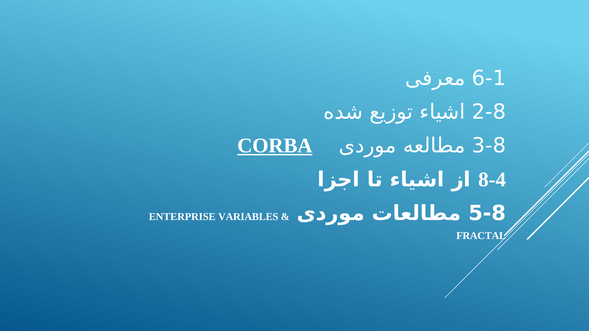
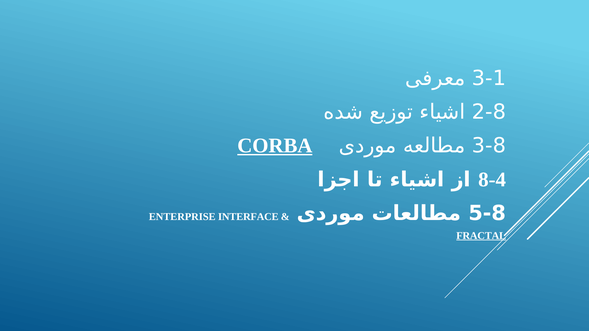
6-1: 6-1 -> 3-1
VARIABLES: VARIABLES -> INTERFACE
FRACTAL underline: none -> present
